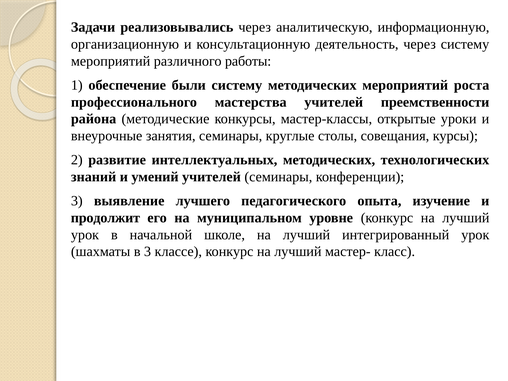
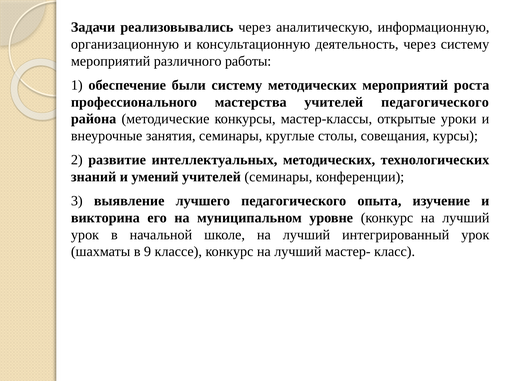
учителей преемственности: преемственности -> педагогического
продолжит: продолжит -> викторина
в 3: 3 -> 9
